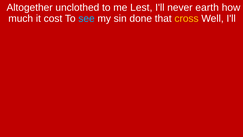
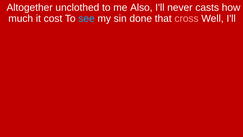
Lest: Lest -> Also
earth: earth -> casts
cross colour: yellow -> pink
